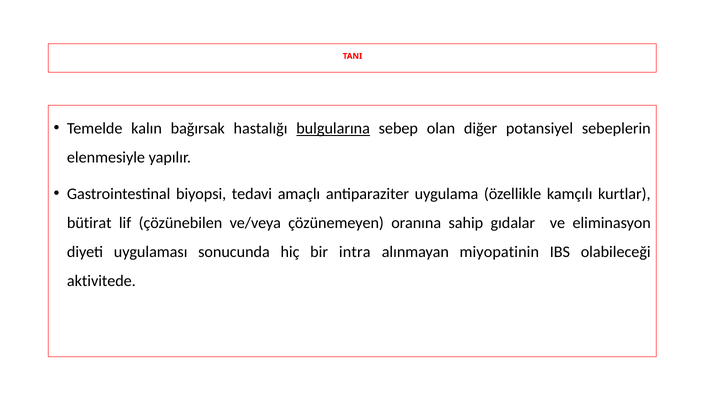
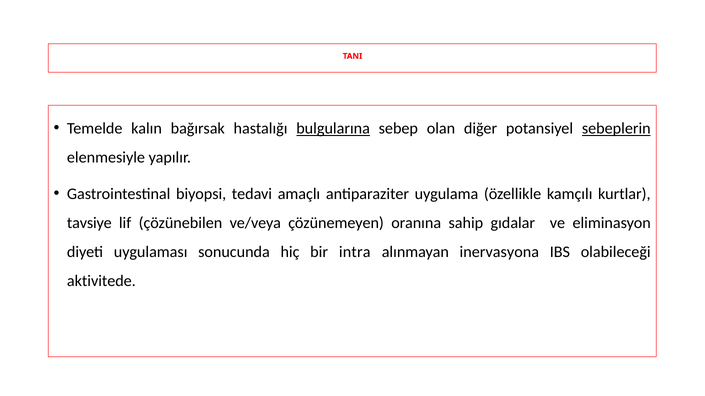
sebeplerin underline: none -> present
bütirat: bütirat -> tavsiye
miyopatinin: miyopatinin -> inervasyona
